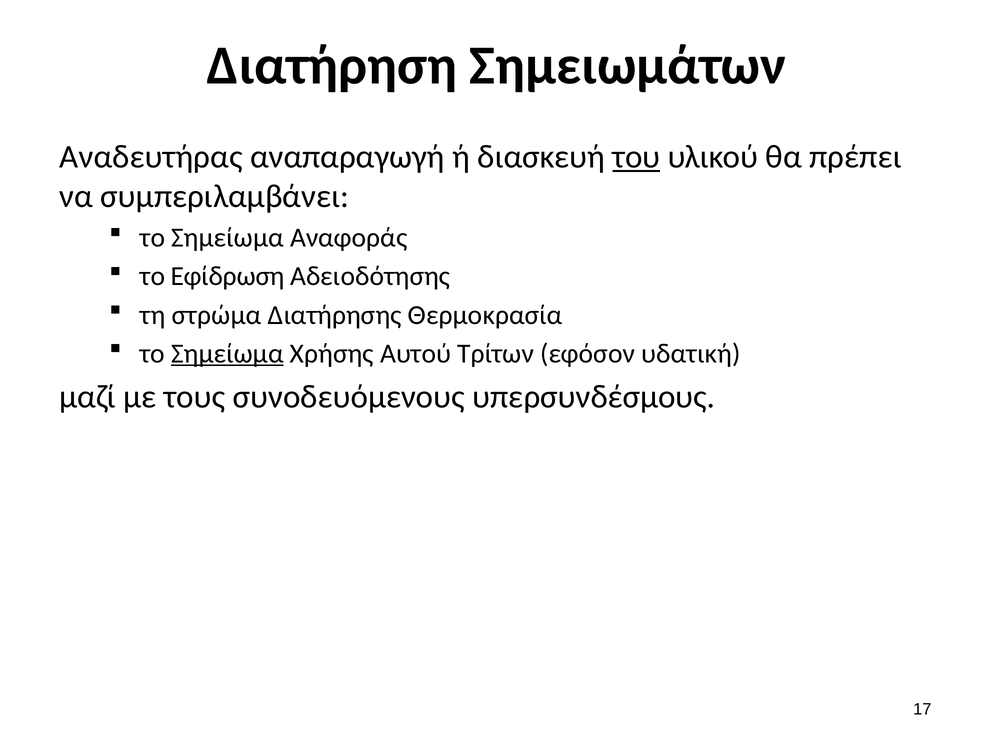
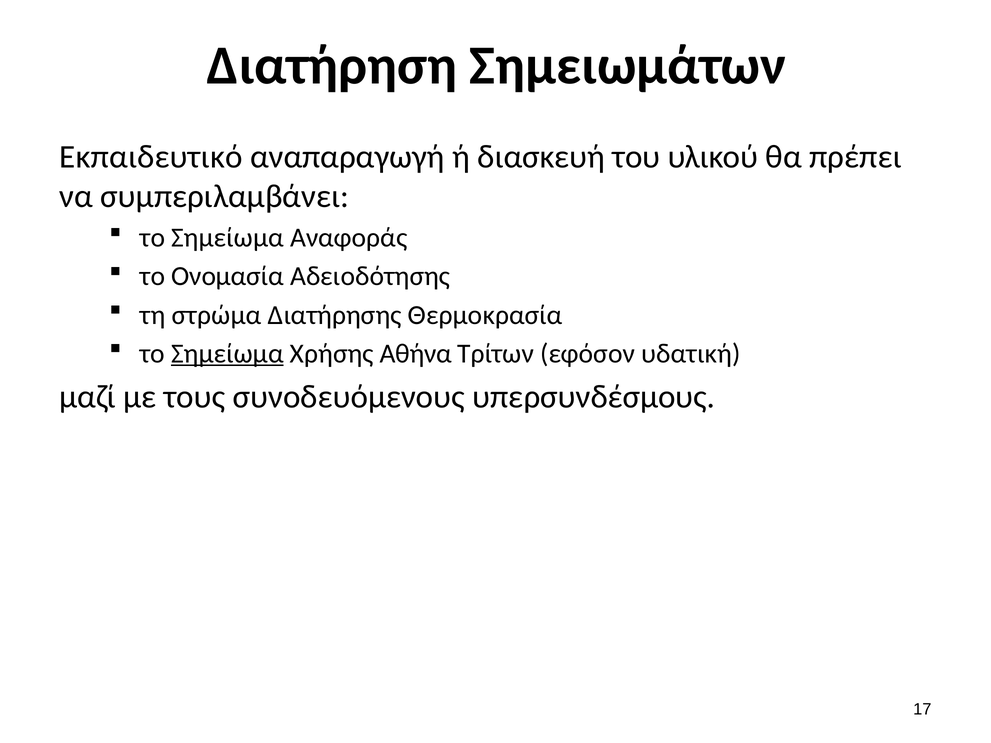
Αναδευτήρας: Αναδευτήρας -> Εκπαιδευτικό
του underline: present -> none
Εφίδρωση: Εφίδρωση -> Ονομασία
Αυτού: Αυτού -> Αθήνα
